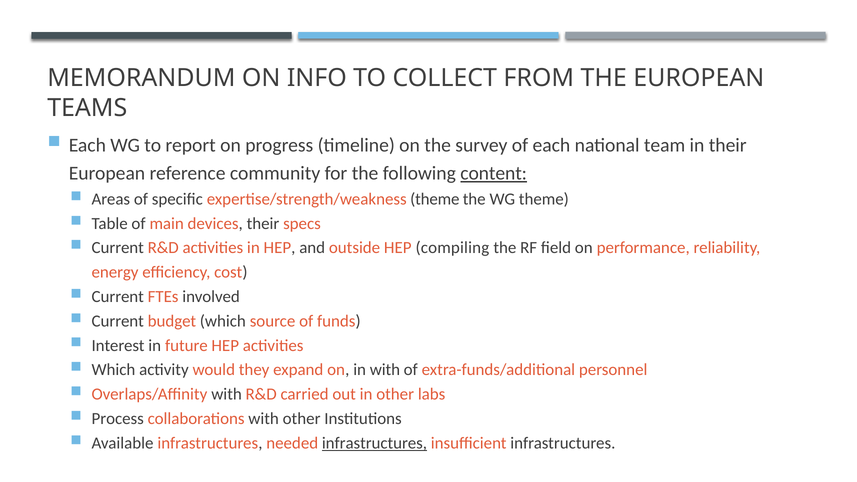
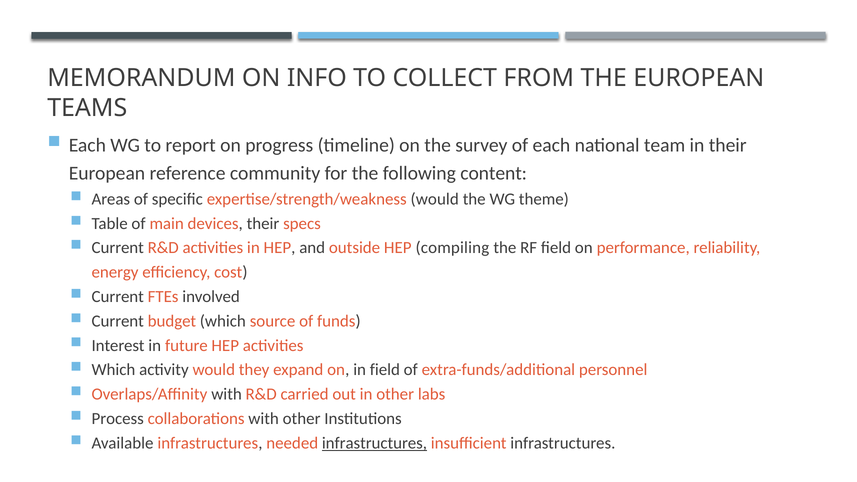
content underline: present -> none
expertise/strength/weakness theme: theme -> would
in with: with -> field
